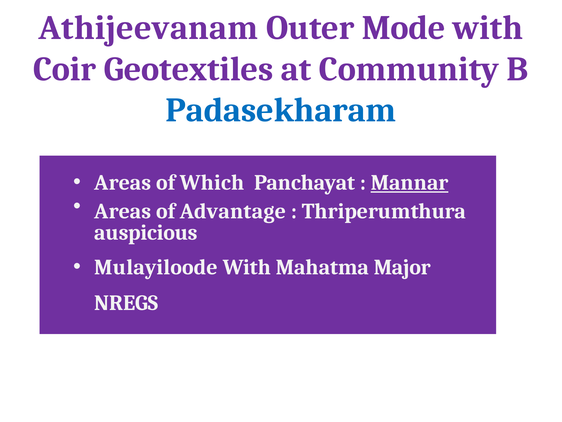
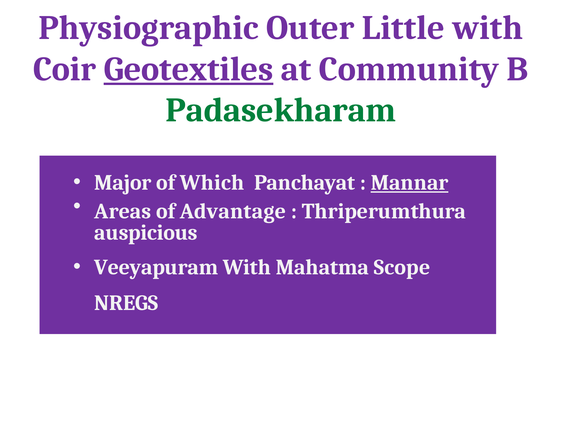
Athijeevanam: Athijeevanam -> Physiographic
Mode: Mode -> Little
Geotextiles underline: none -> present
Padasekharam colour: blue -> green
Areas at (123, 182): Areas -> Major
Mulayiloode: Mulayiloode -> Veeyapuram
Major: Major -> Scope
